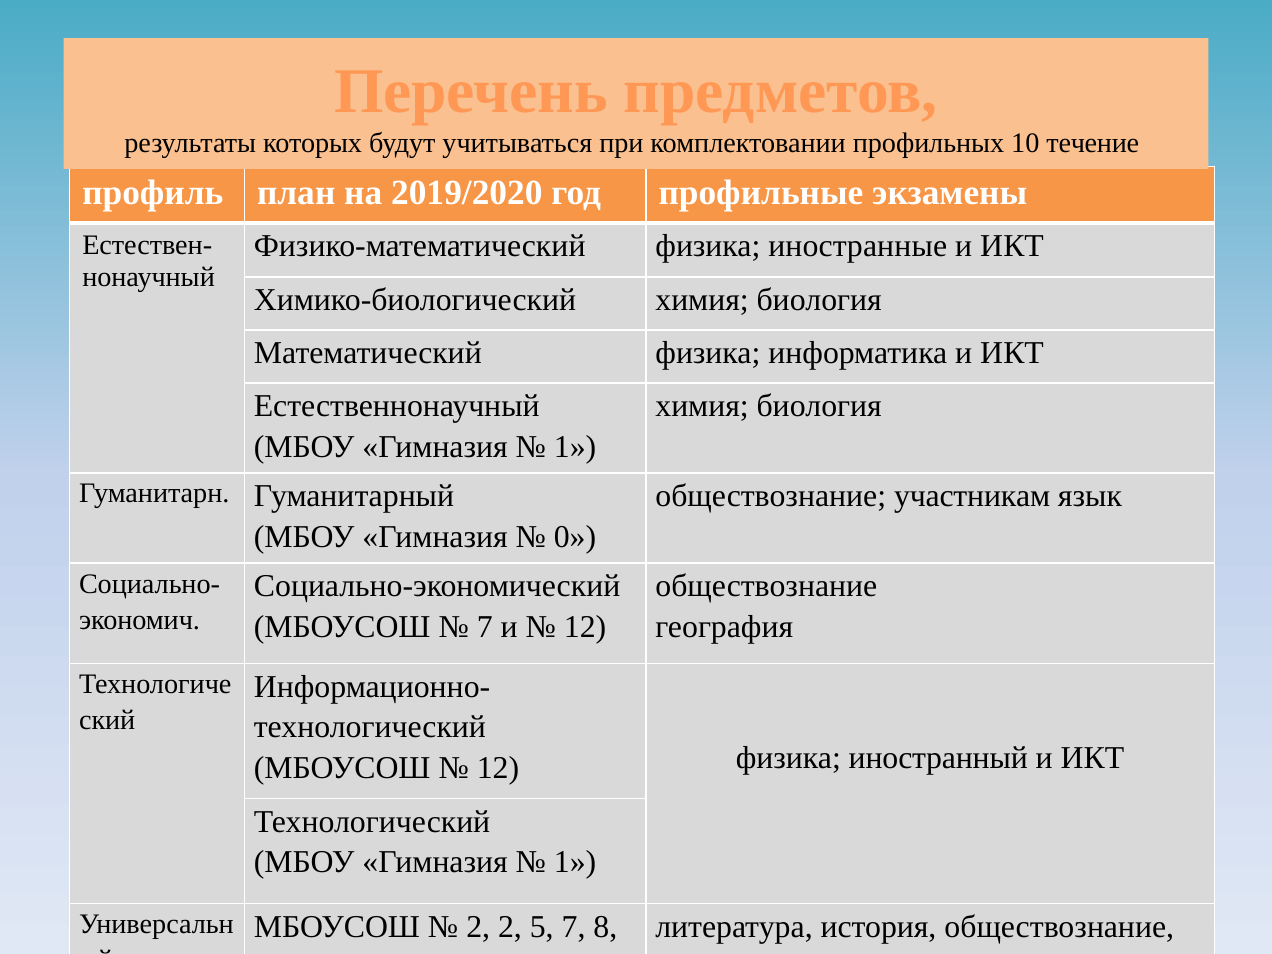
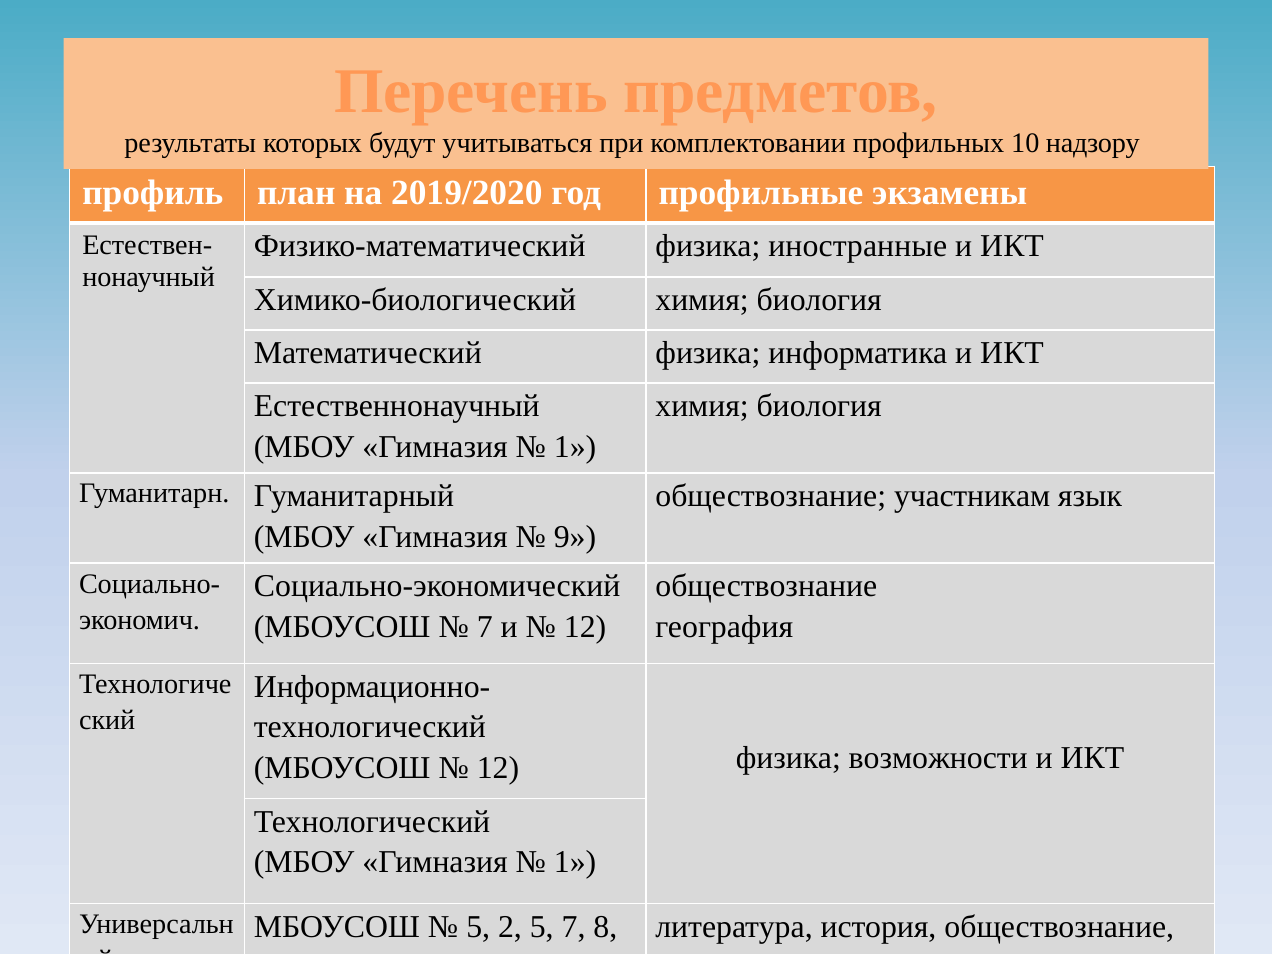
течение: течение -> надзору
0 at (575, 537): 0 -> 9
физика иностранный: иностранный -> возможности
2 at (478, 927): 2 -> 5
